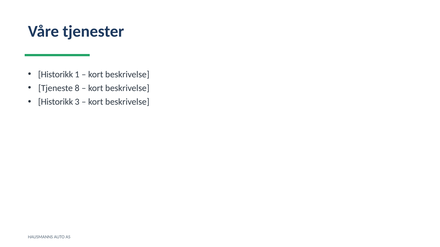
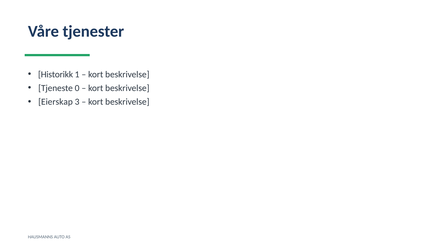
8: 8 -> 0
Historikk at (56, 102): Historikk -> Eierskap
